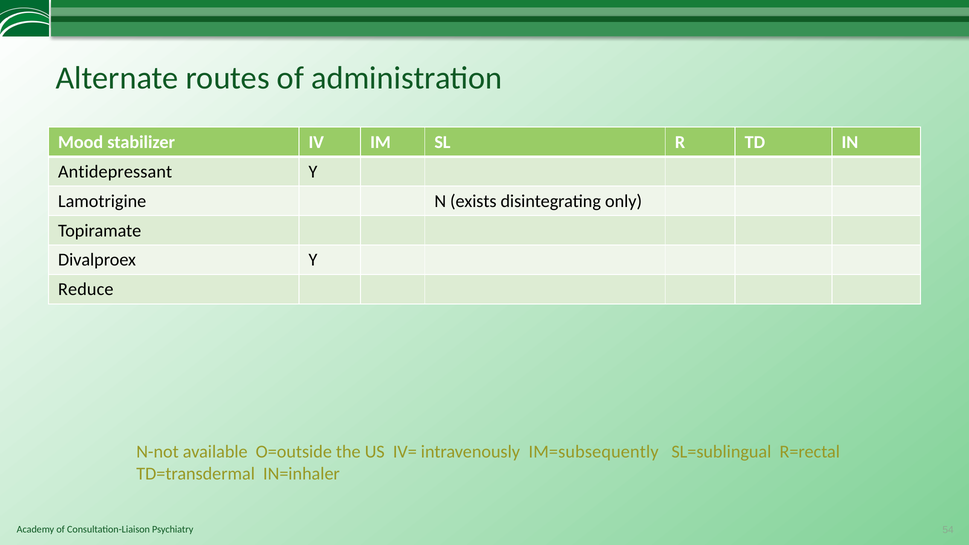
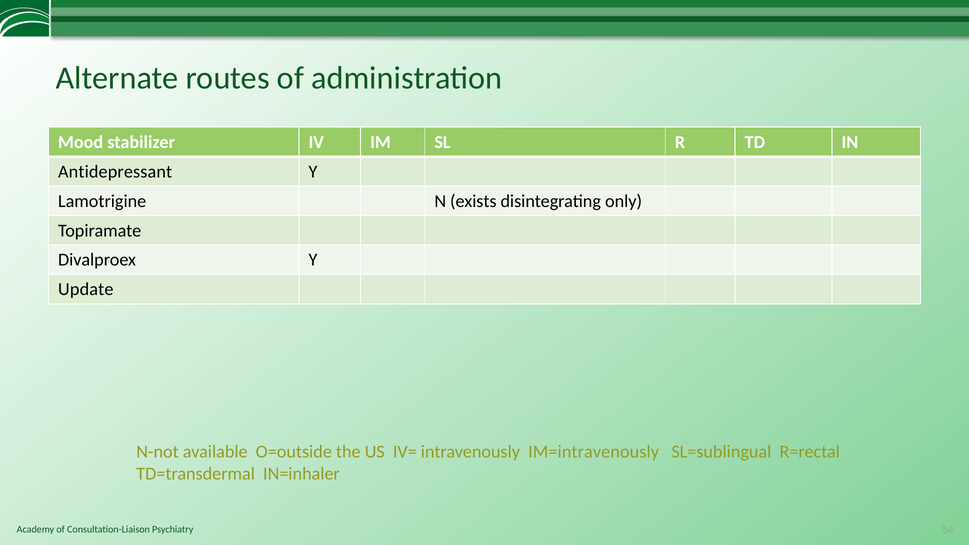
Reduce: Reduce -> Update
IM=subsequently: IM=subsequently -> IM=intravenously
